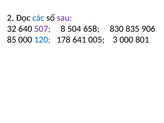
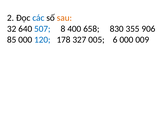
sau colour: purple -> orange
507 colour: purple -> blue
504: 504 -> 400
835: 835 -> 355
641: 641 -> 327
3: 3 -> 6
801: 801 -> 009
